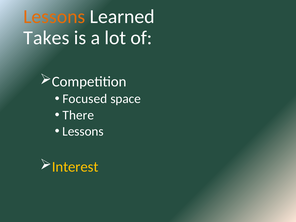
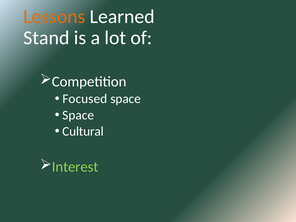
Takes: Takes -> Stand
There at (78, 115): There -> Space
Lessons at (83, 131): Lessons -> Cultural
Interest colour: yellow -> light green
